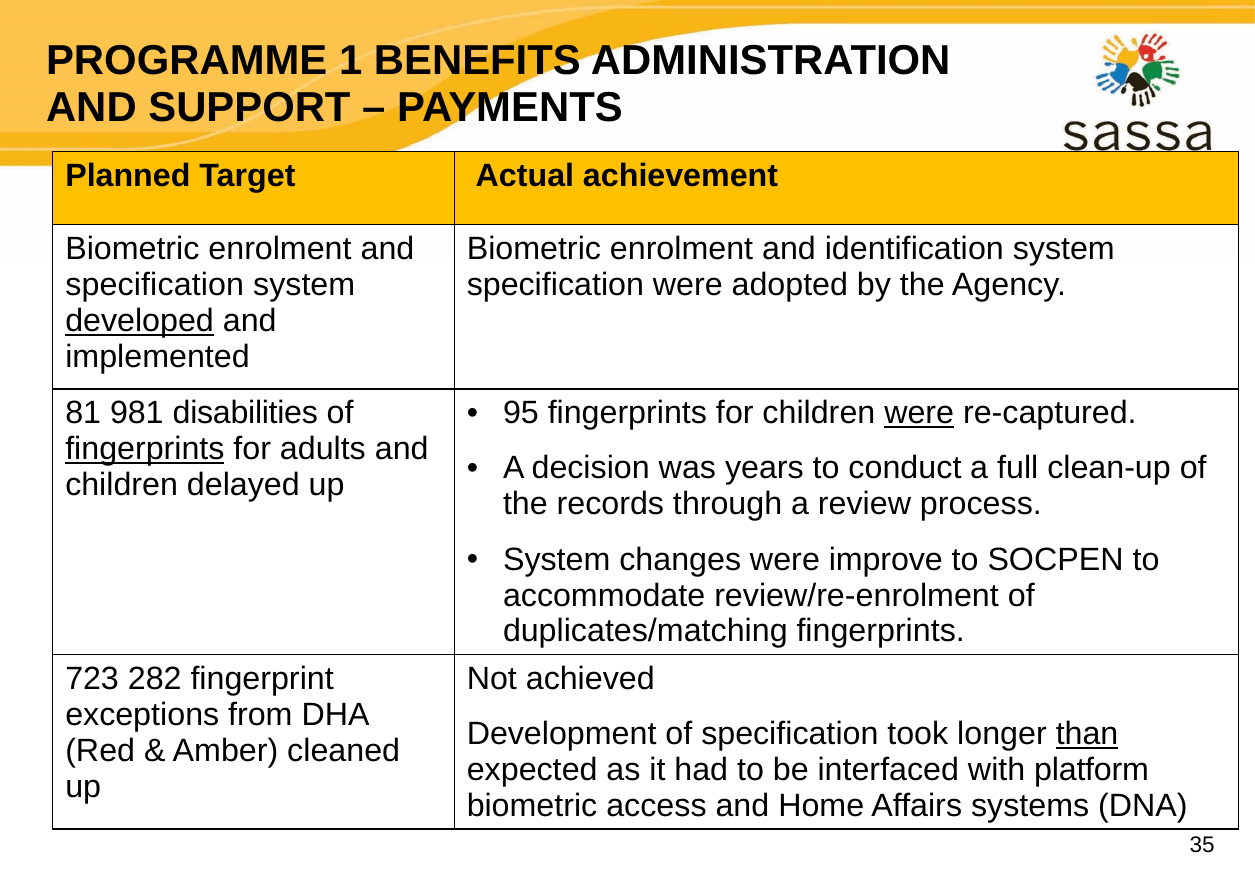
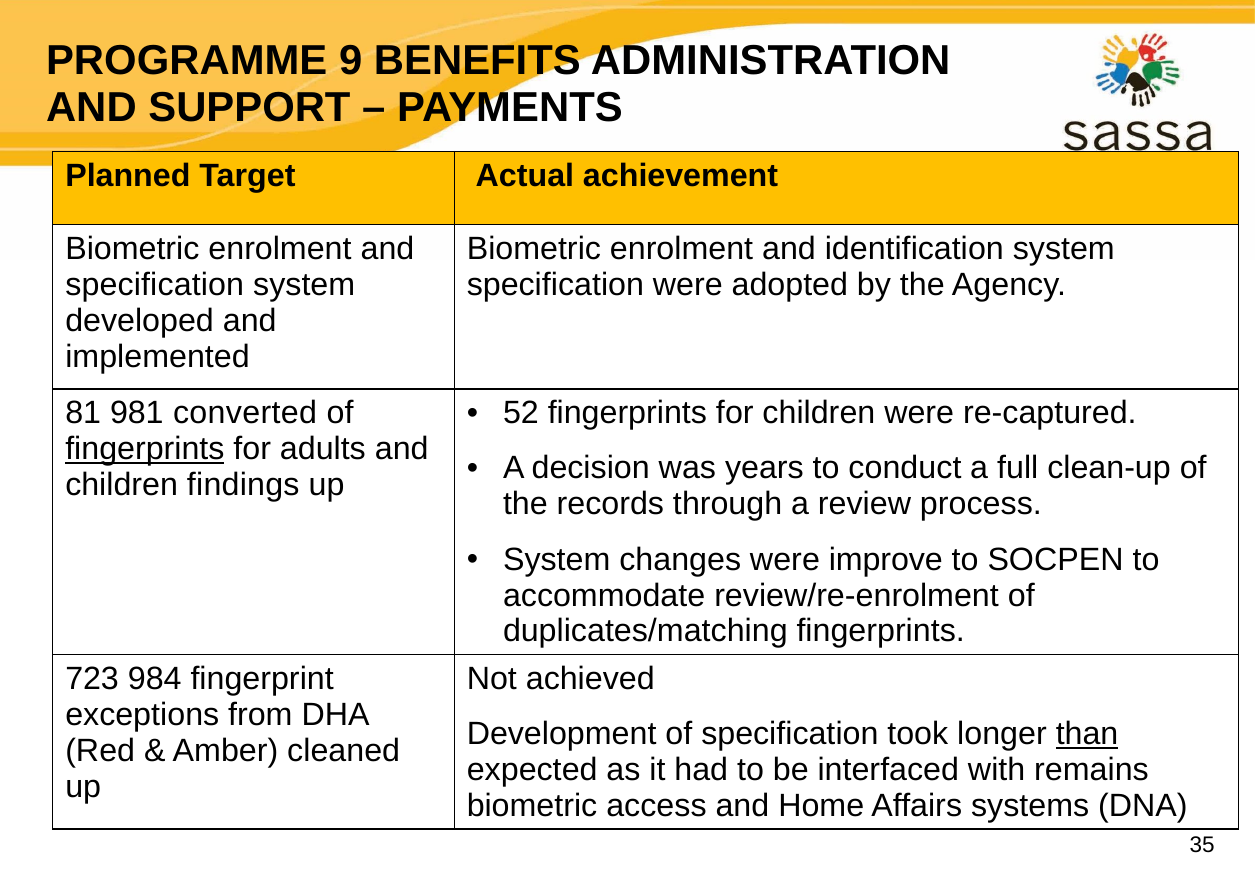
1: 1 -> 9
developed underline: present -> none
95: 95 -> 52
were at (919, 413) underline: present -> none
disabilities: disabilities -> converted
delayed: delayed -> findings
282: 282 -> 984
platform: platform -> remains
